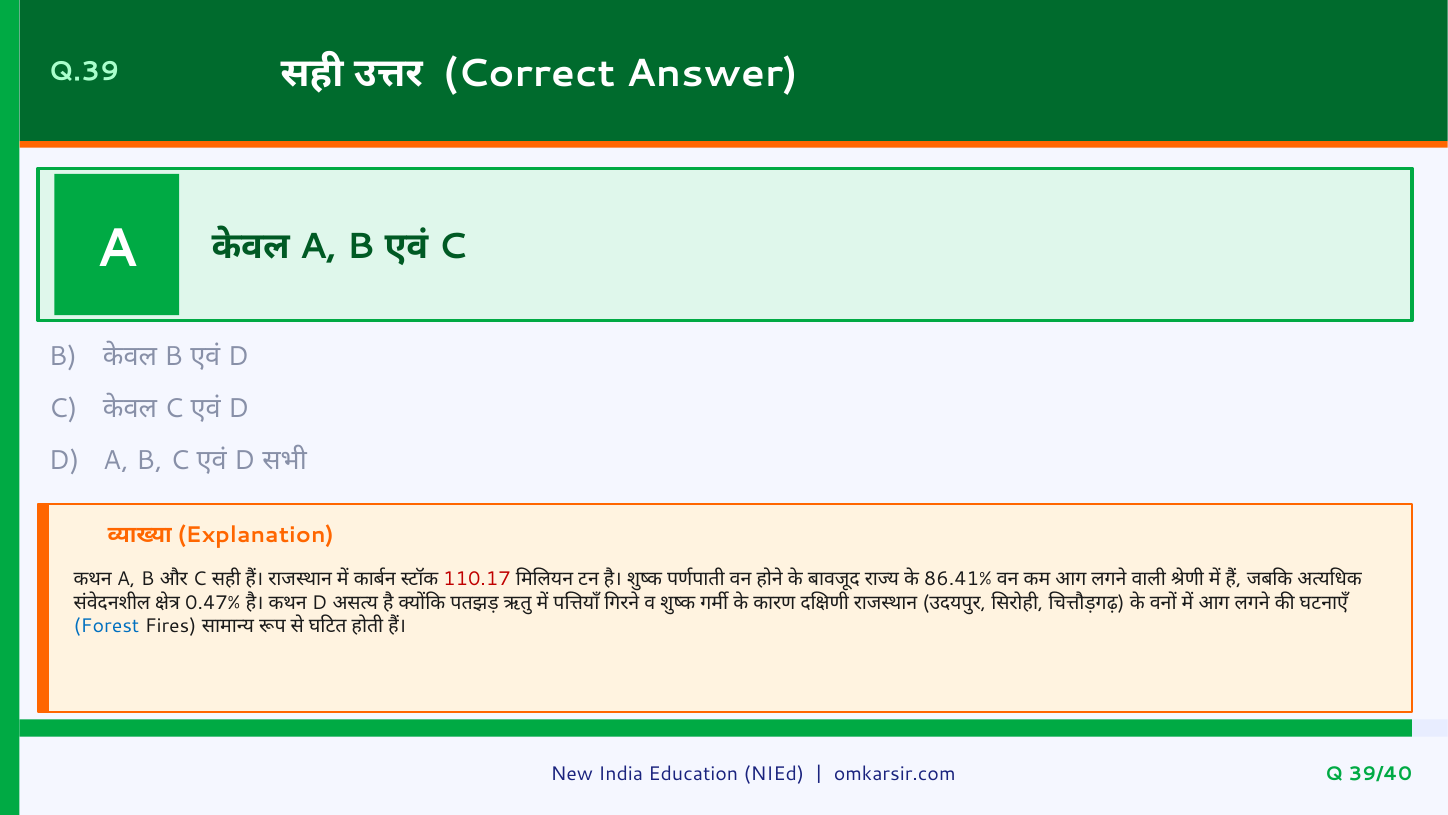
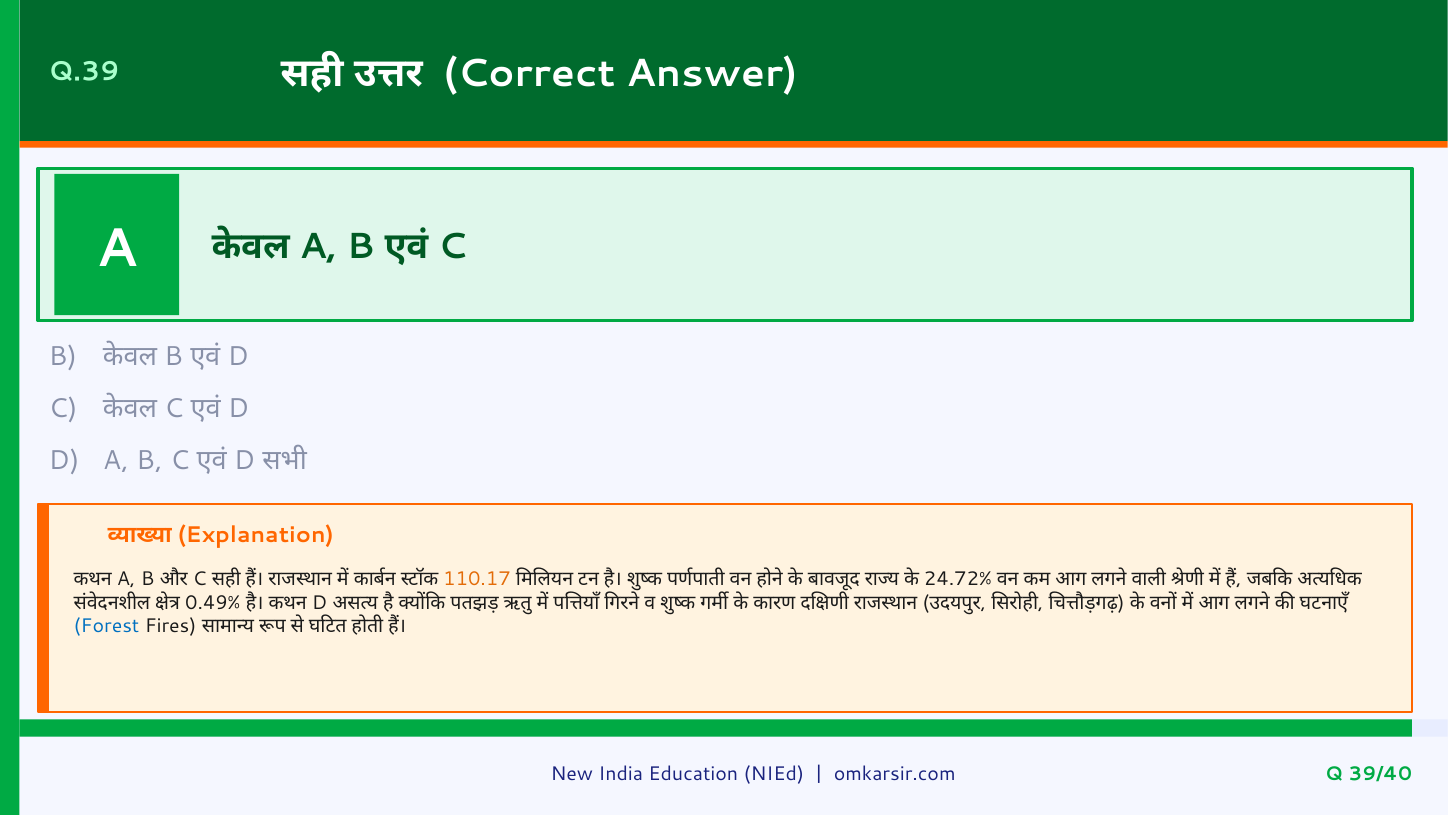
110.17 colour: red -> orange
86.41%: 86.41% -> 24.72%
0.47%: 0.47% -> 0.49%
